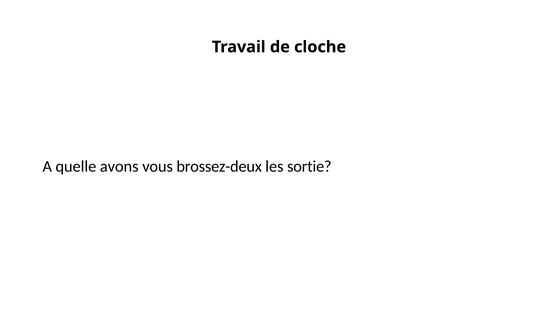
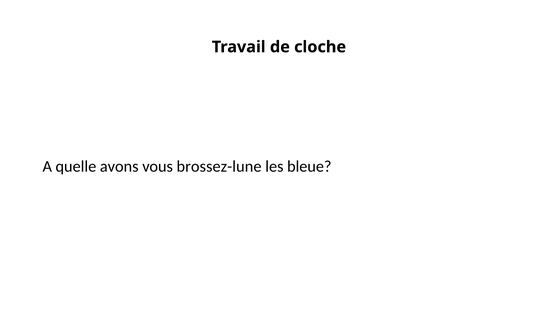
brossez-deux: brossez-deux -> brossez-lune
sortie: sortie -> bleue
